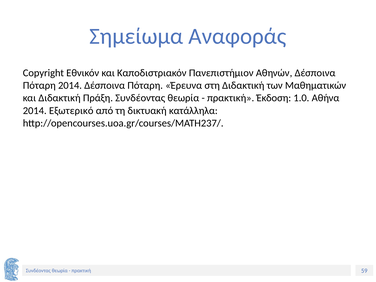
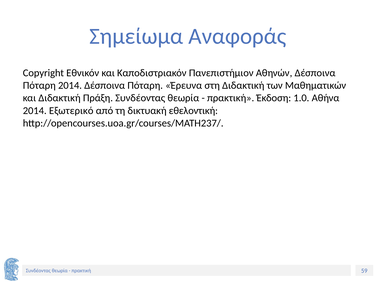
κατάλληλα: κατάλληλα -> εθελοντική
